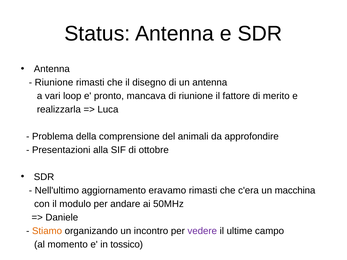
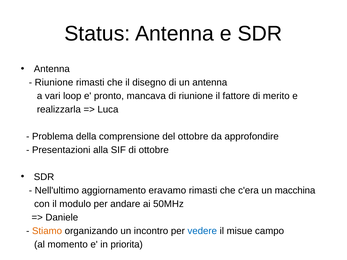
del animali: animali -> ottobre
vedere colour: purple -> blue
ultime: ultime -> misue
tossico: tossico -> priorita
